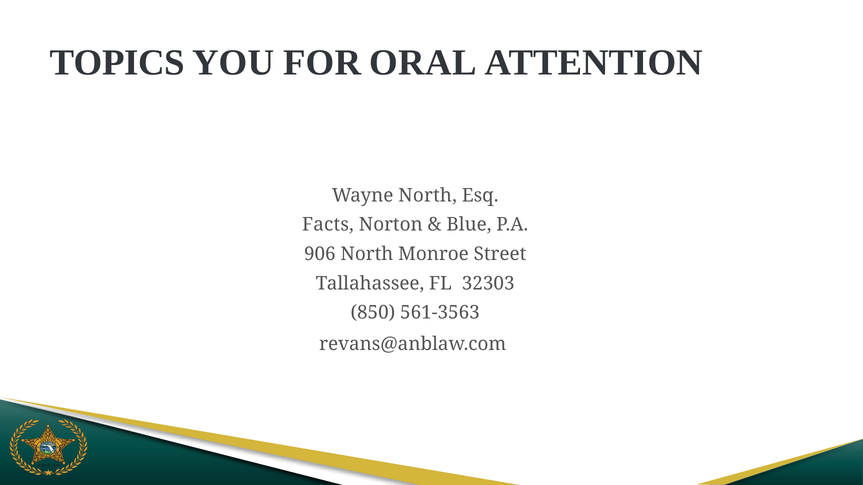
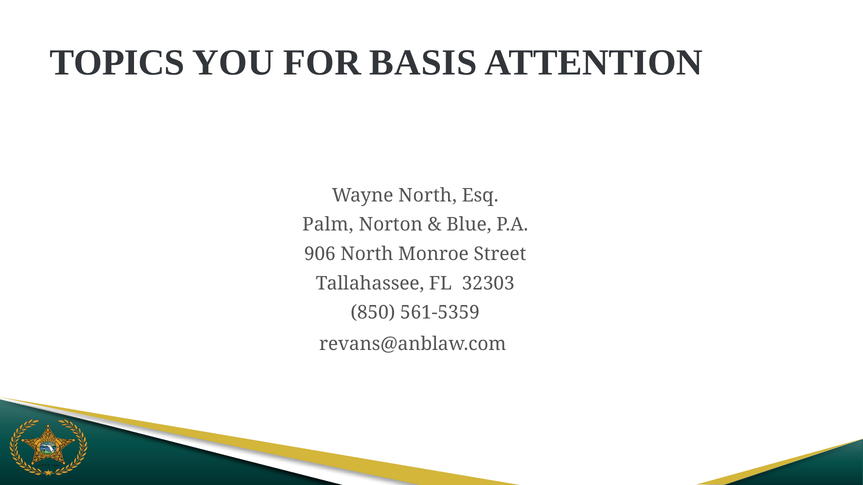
ORAL: ORAL -> BASIS
Facts: Facts -> Palm
561-3563: 561-3563 -> 561-5359
